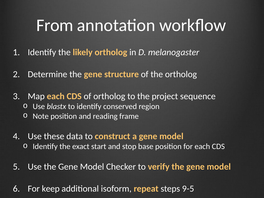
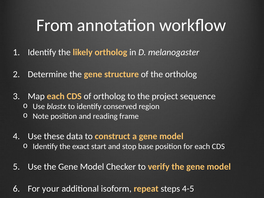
keep: keep -> your
9-5: 9-5 -> 4-5
